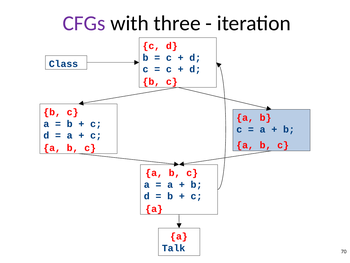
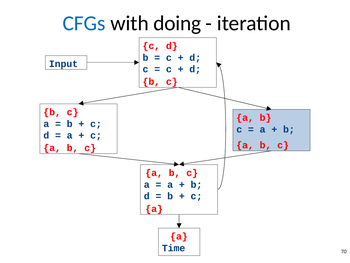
CFGs colour: purple -> blue
three: three -> doing
Class: Class -> Input
Talk: Talk -> Time
